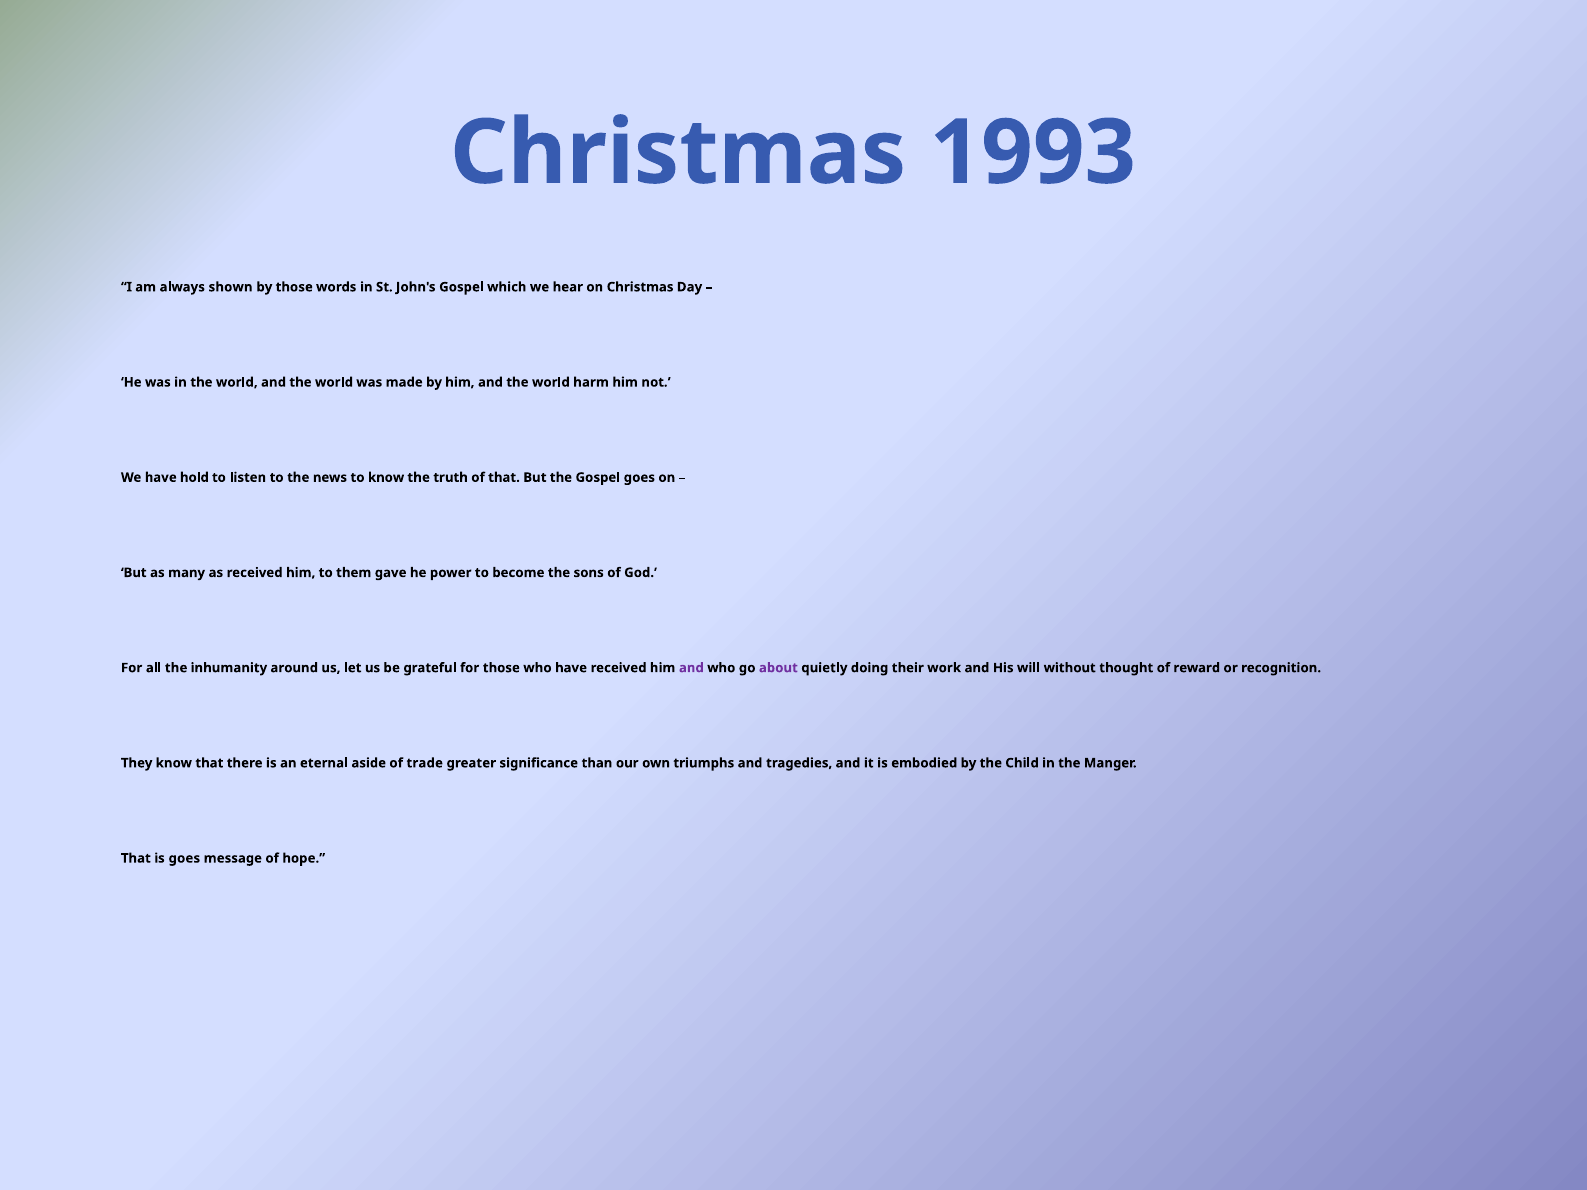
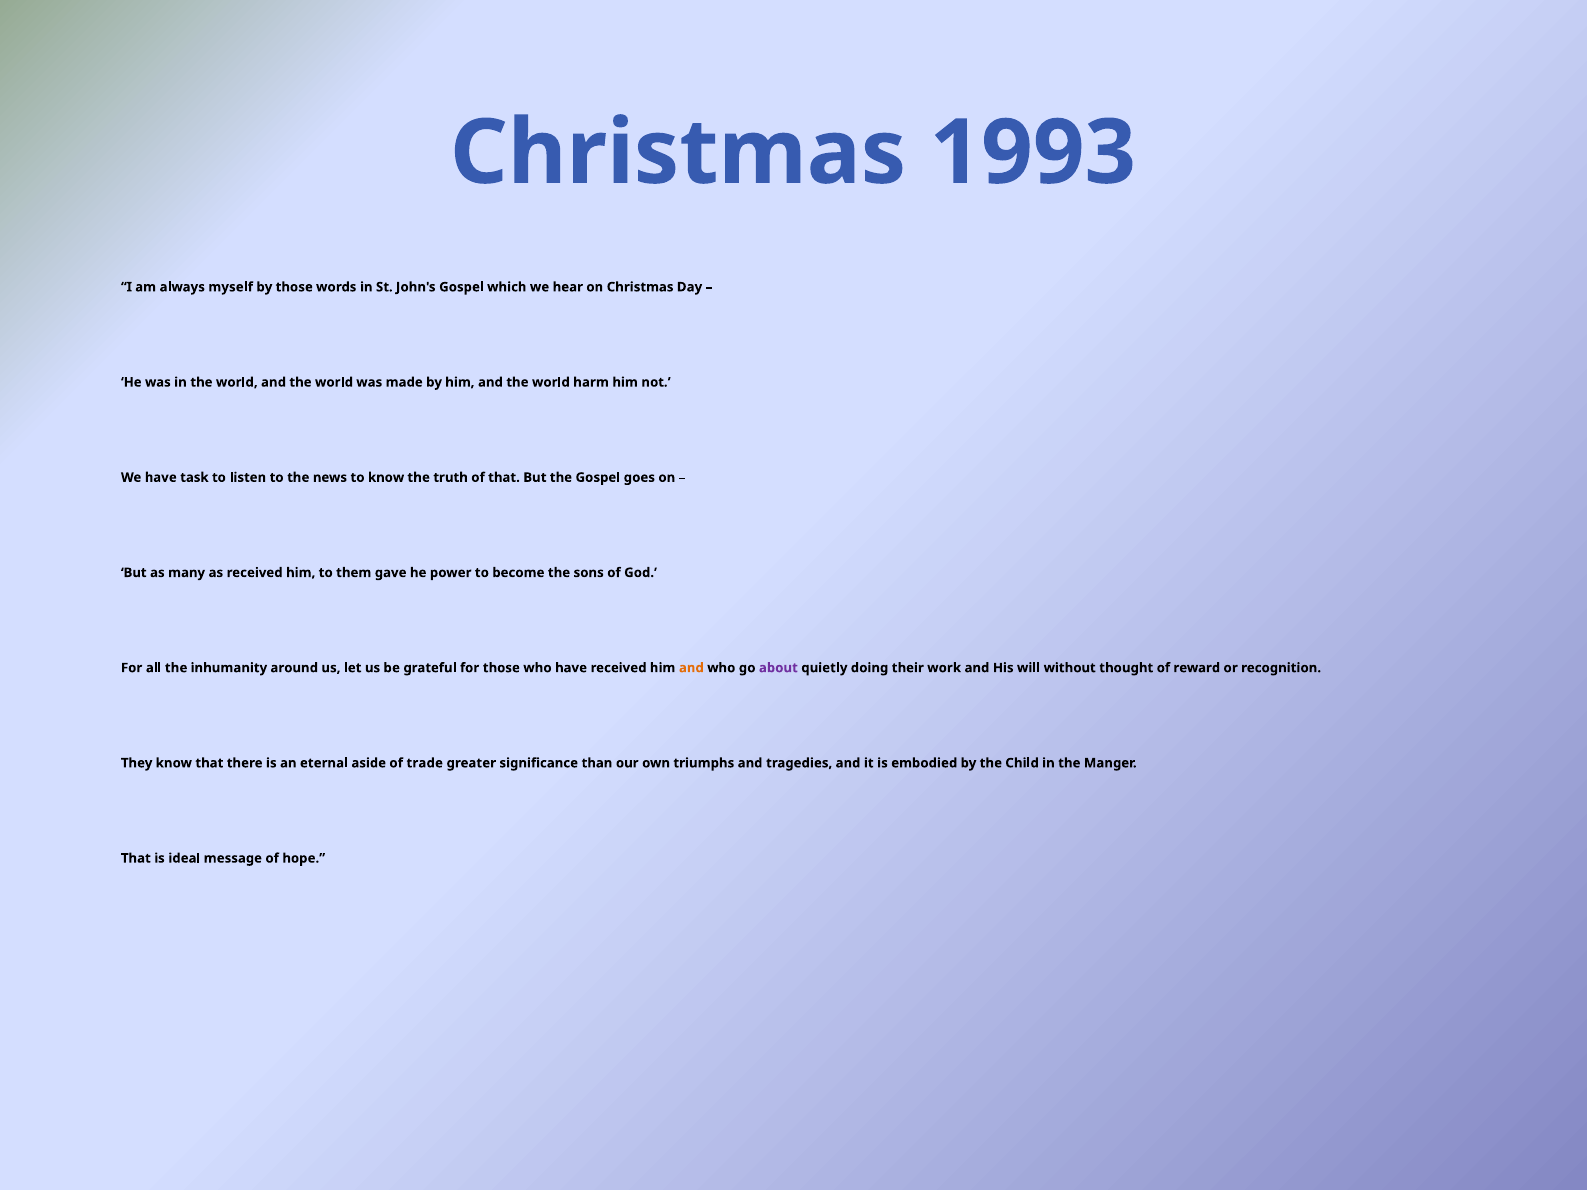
shown: shown -> myself
hold: hold -> task
and at (691, 668) colour: purple -> orange
is goes: goes -> ideal
